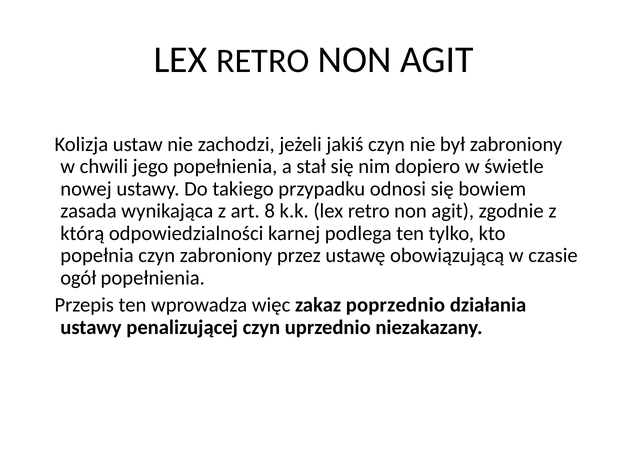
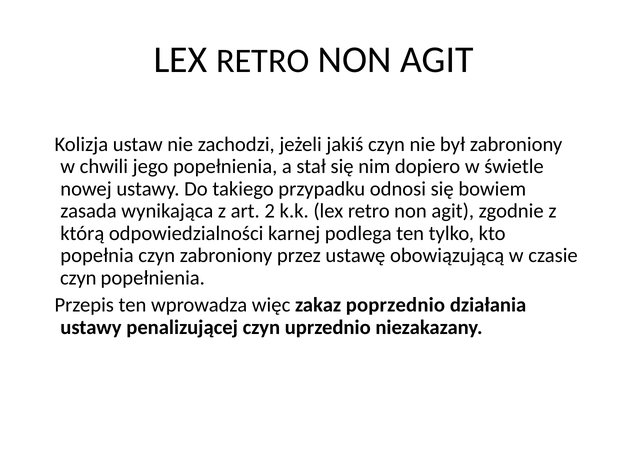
8: 8 -> 2
ogół at (78, 278): ogół -> czyn
